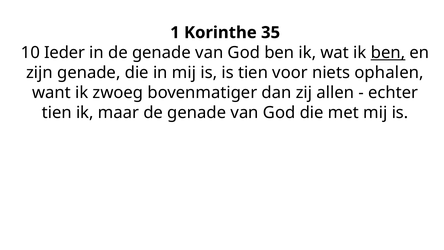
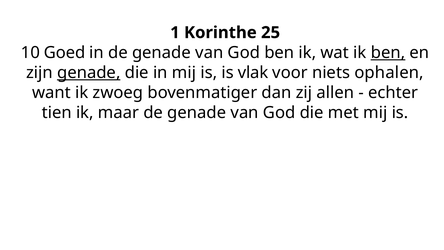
35: 35 -> 25
Ieder: Ieder -> Goed
genade at (89, 73) underline: none -> present
is tien: tien -> vlak
